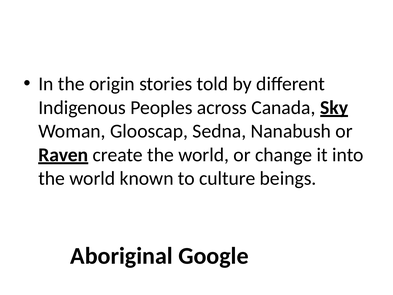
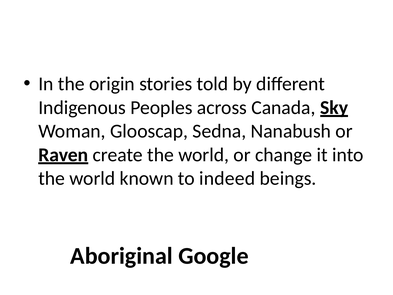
culture: culture -> indeed
